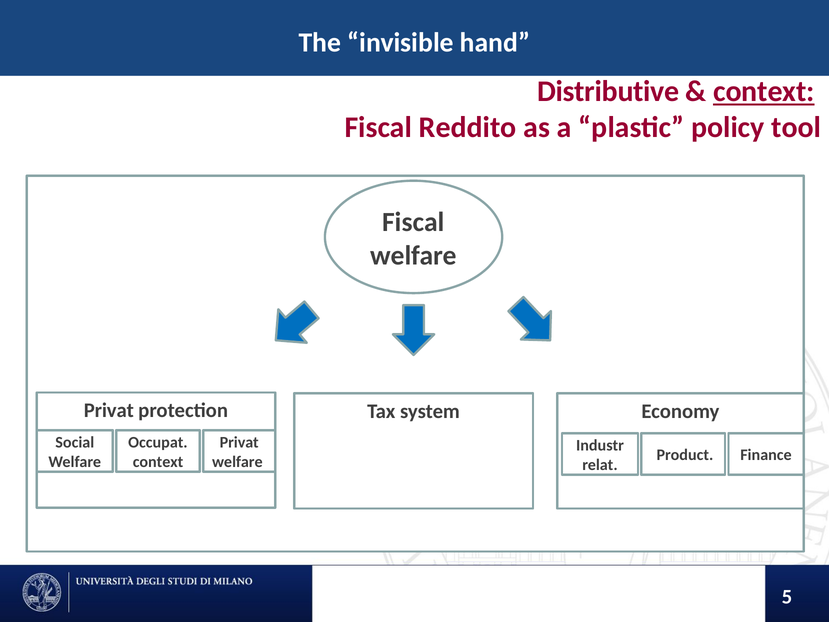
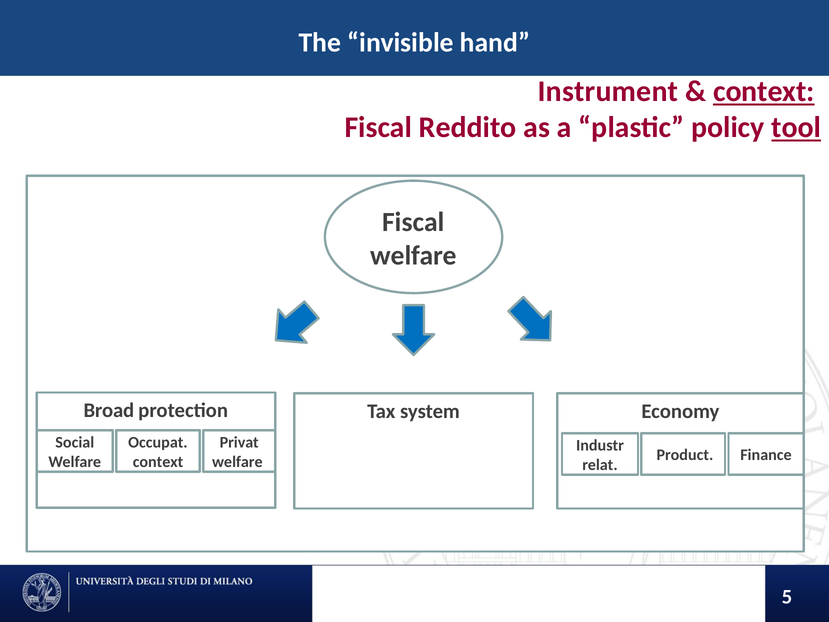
Distributive: Distributive -> Instrument
tool underline: none -> present
Privat at (109, 410): Privat -> Broad
